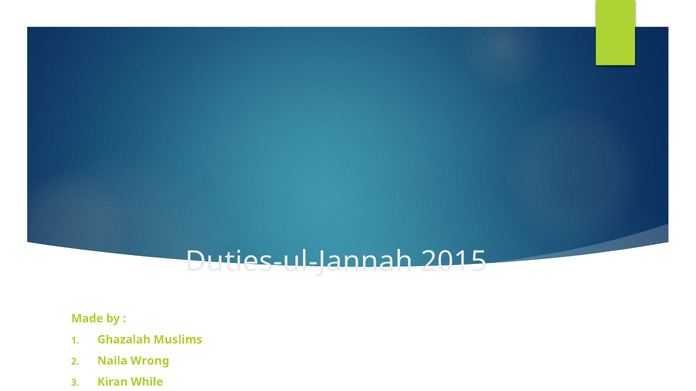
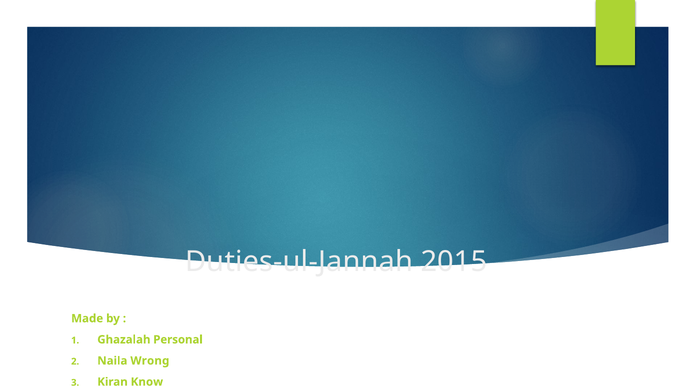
Muslims: Muslims -> Personal
While: While -> Know
